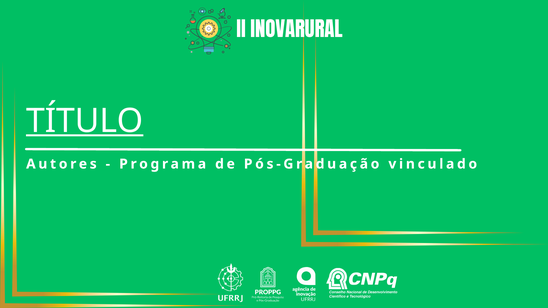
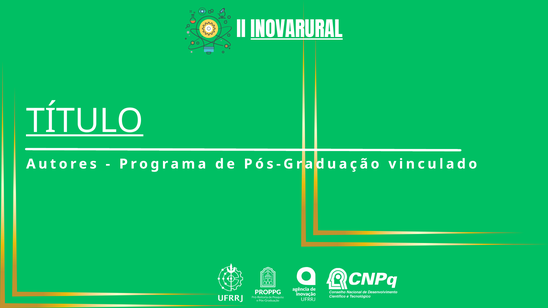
INOVARURAL underline: none -> present
